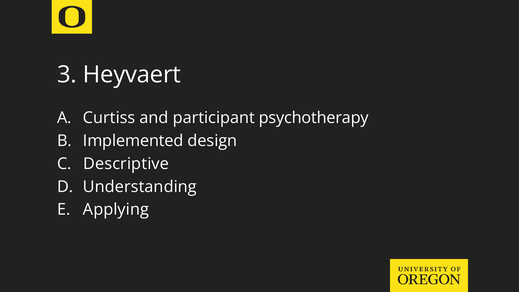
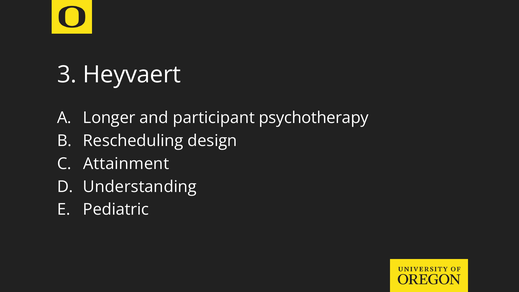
Curtiss: Curtiss -> Longer
Implemented: Implemented -> Rescheduling
Descriptive: Descriptive -> Attainment
Applying: Applying -> Pediatric
